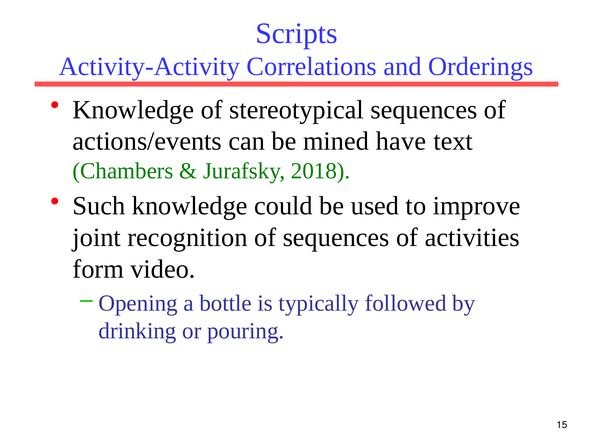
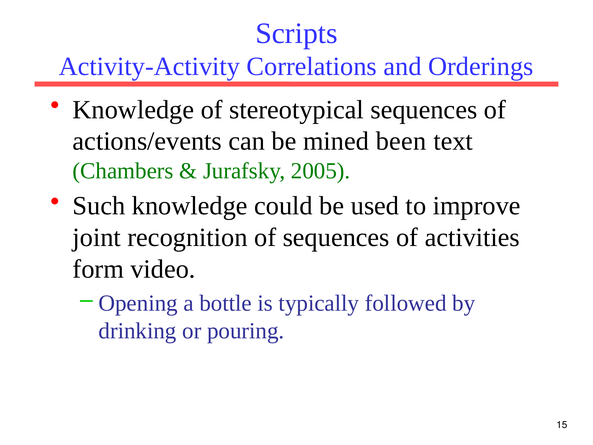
have: have -> been
2018: 2018 -> 2005
